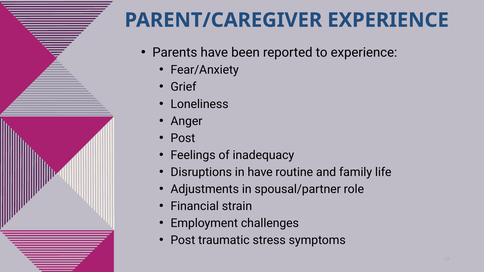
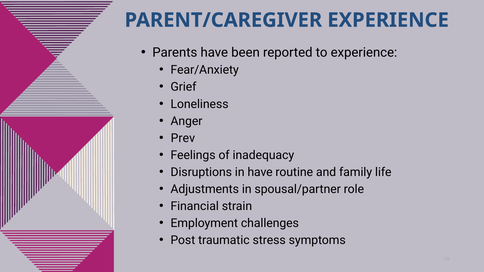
Post at (183, 138): Post -> Prev
